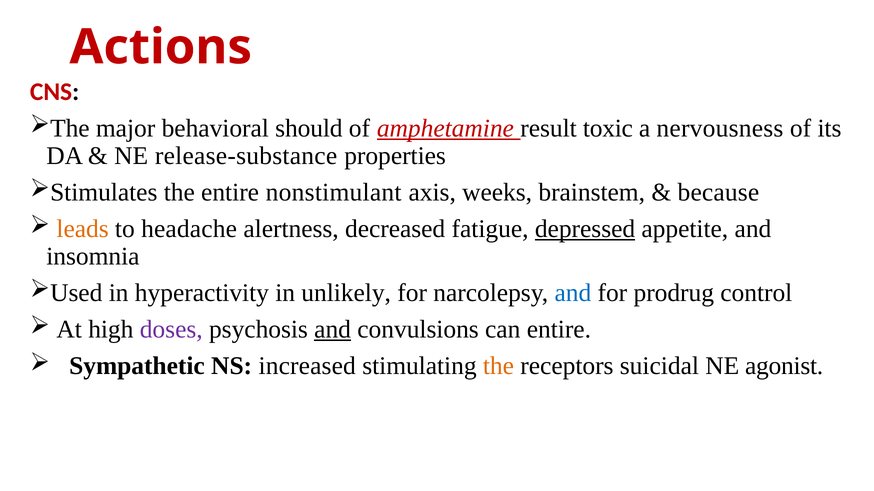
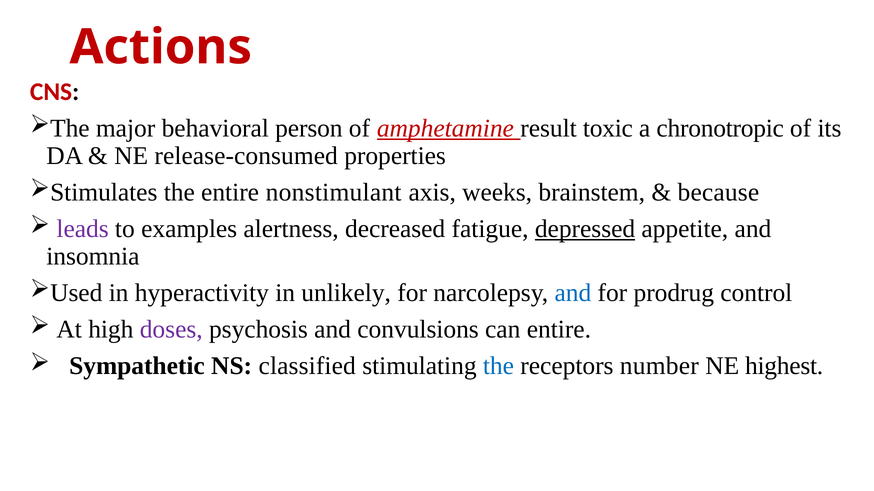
should: should -> person
nervousness: nervousness -> chronotropic
release-substance: release-substance -> release-consumed
leads colour: orange -> purple
headache: headache -> examples
and at (333, 330) underline: present -> none
increased: increased -> classified
the at (498, 366) colour: orange -> blue
suicidal: suicidal -> number
agonist: agonist -> highest
